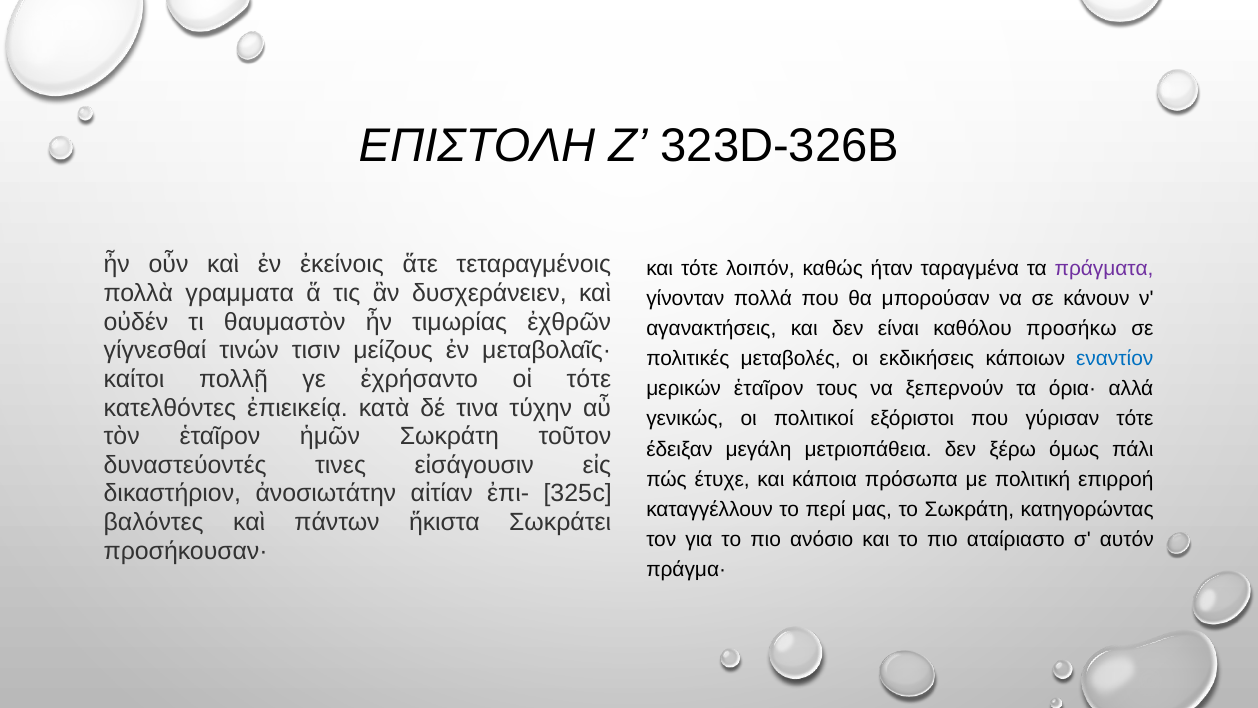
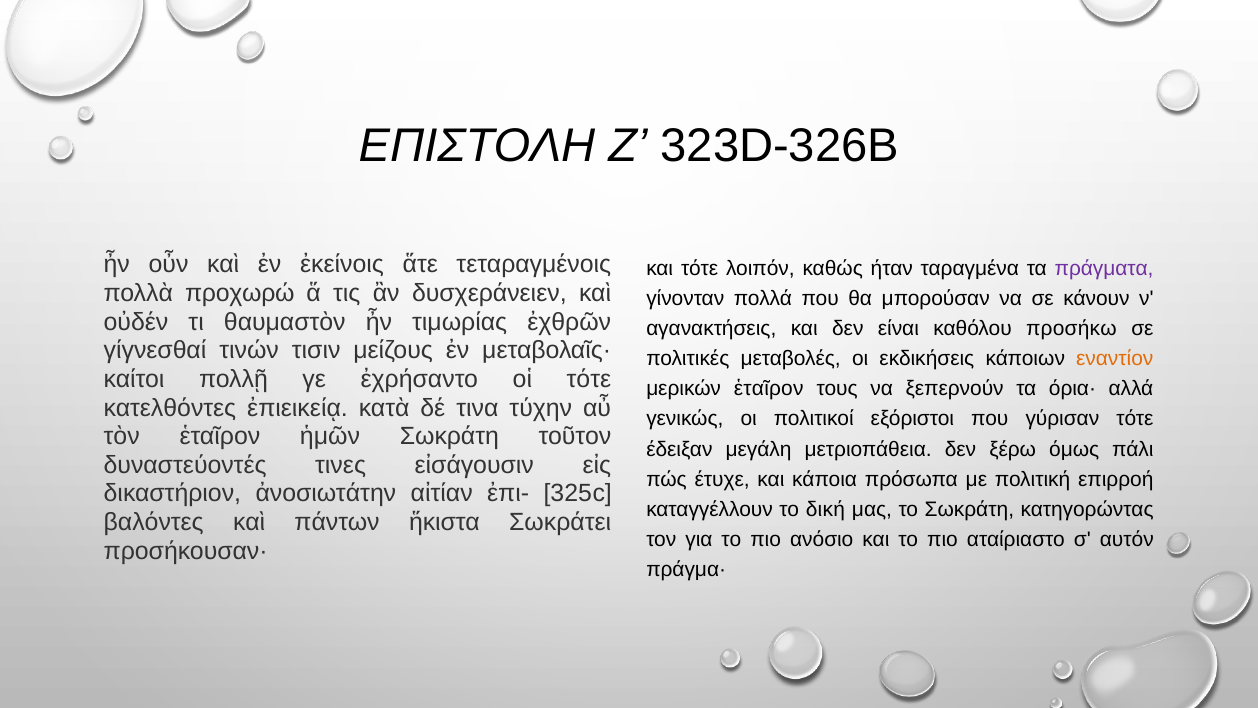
γραμματα: γραμματα -> προχωρώ
εναντίον colour: blue -> orange
περί: περί -> δική
